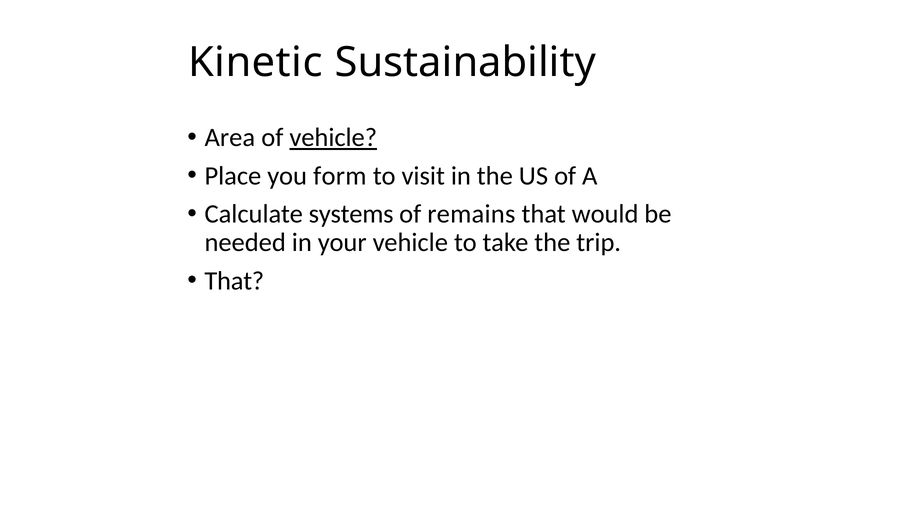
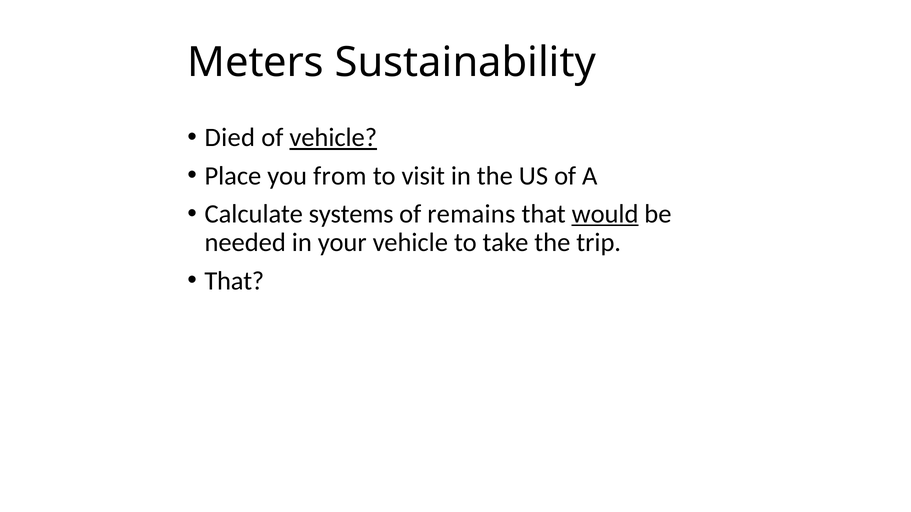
Kinetic: Kinetic -> Meters
Area: Area -> Died
form: form -> from
would underline: none -> present
